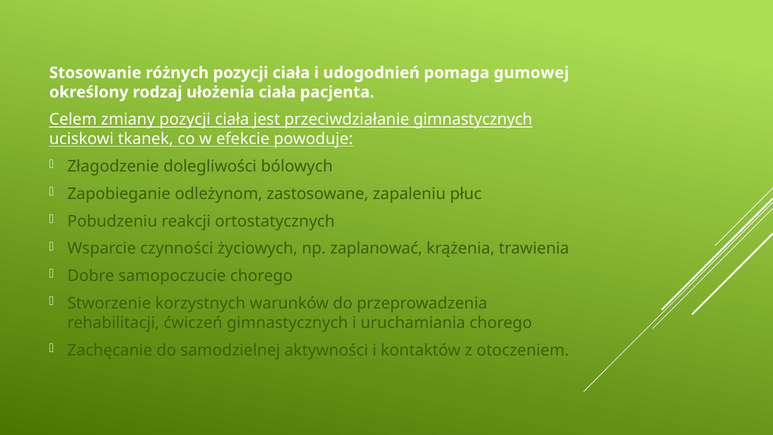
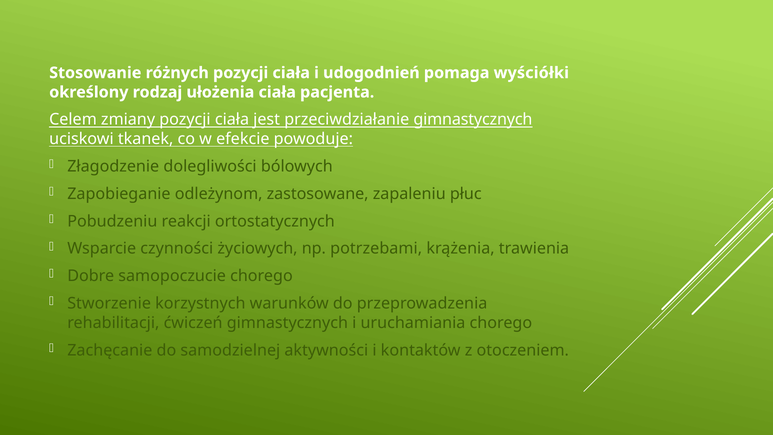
gumowej: gumowej -> wyściółki
zaplanować: zaplanować -> potrzebami
